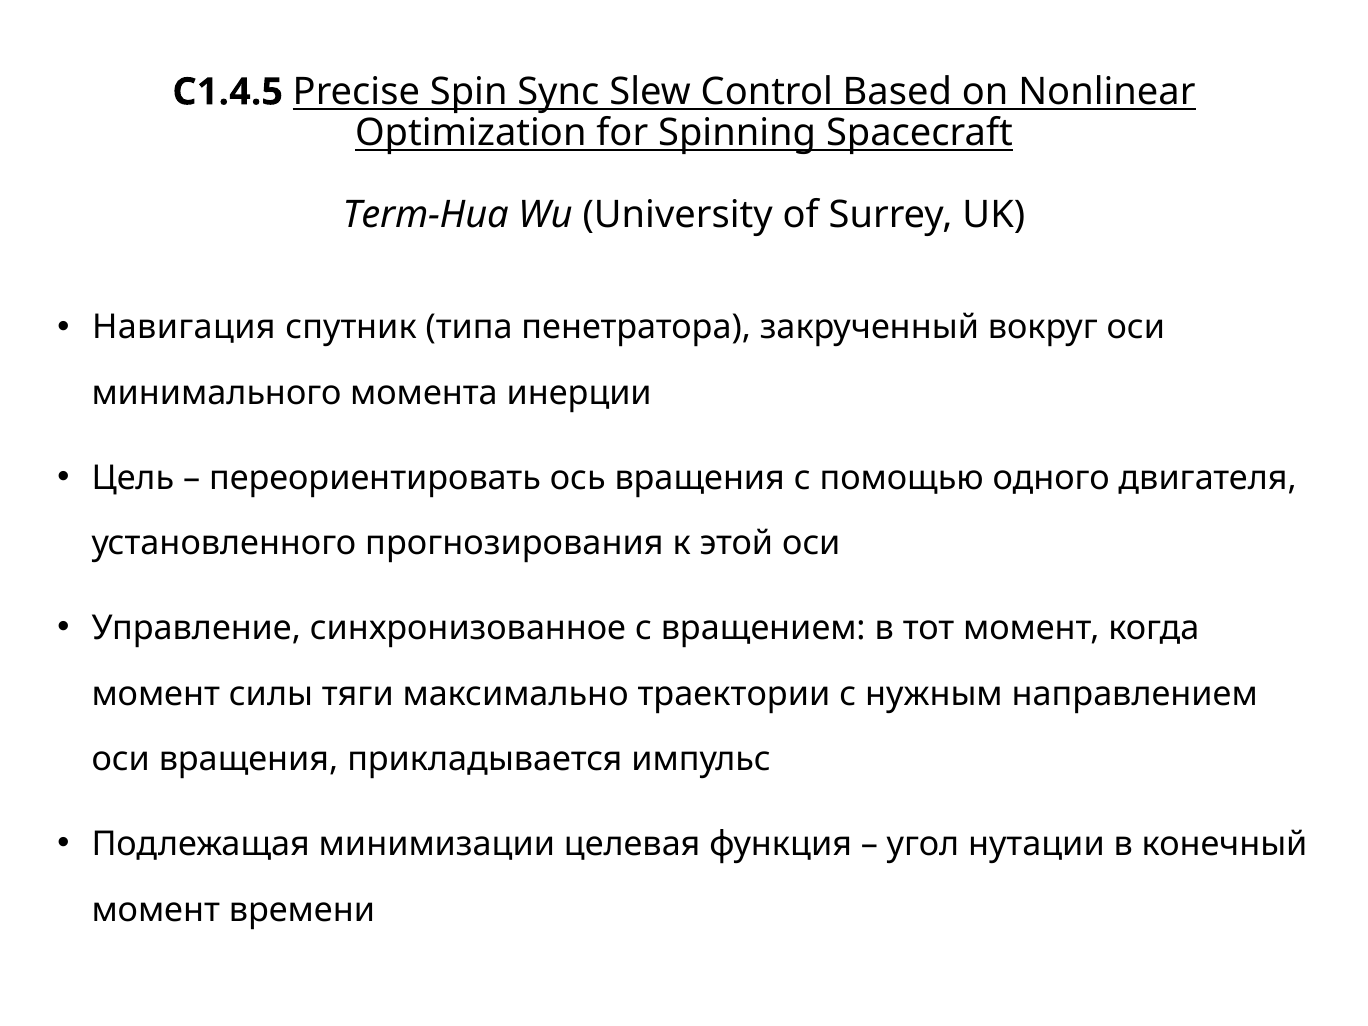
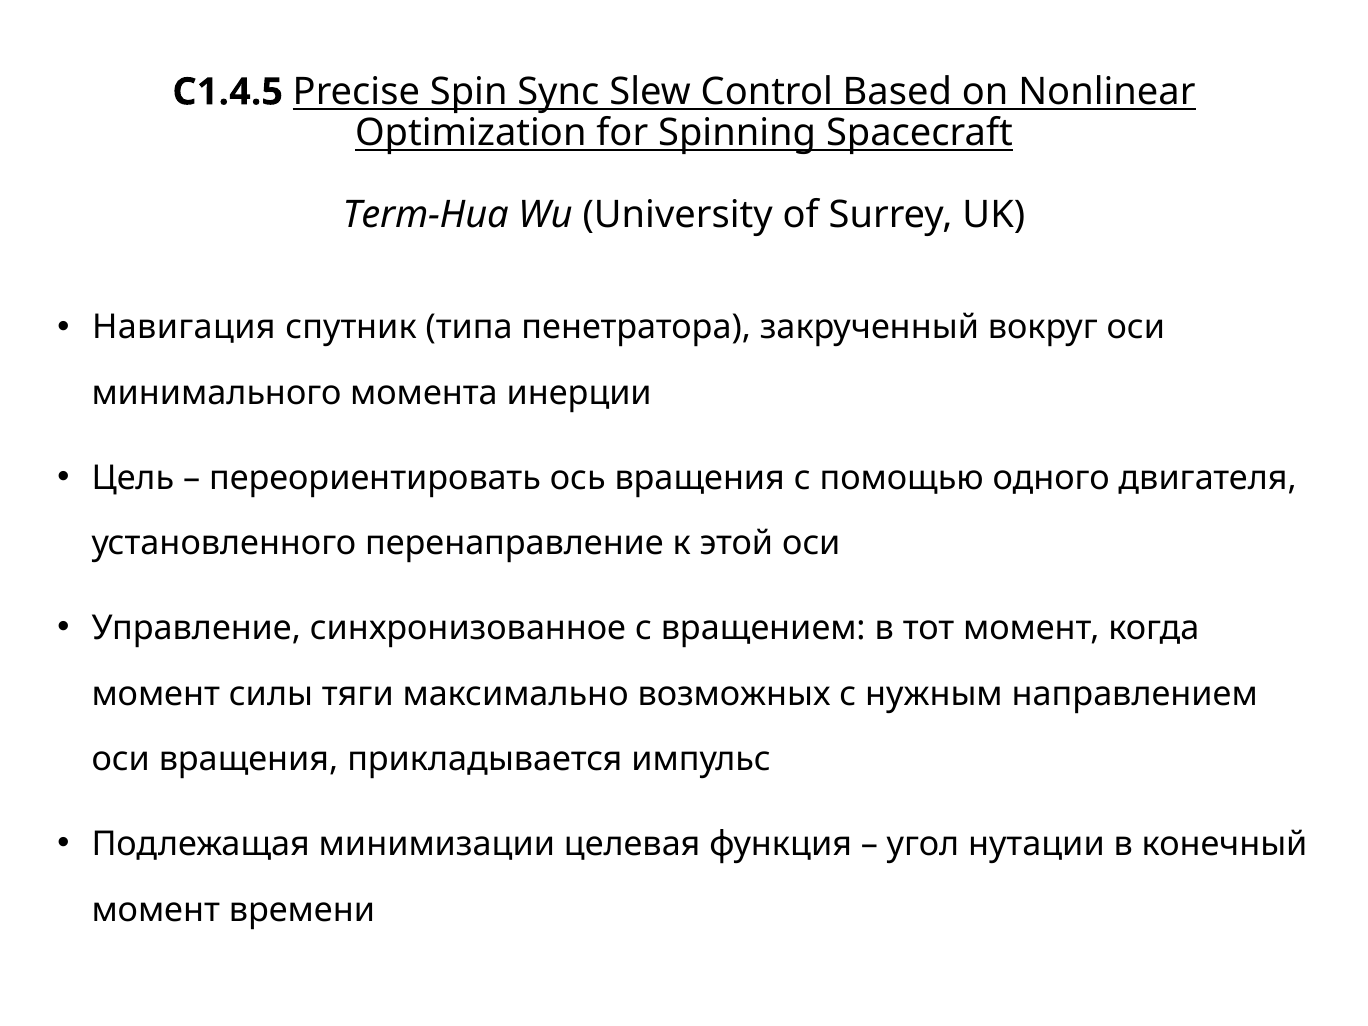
прогнозирования: прогнозирования -> перенаправление
траектории: траектории -> возможных
